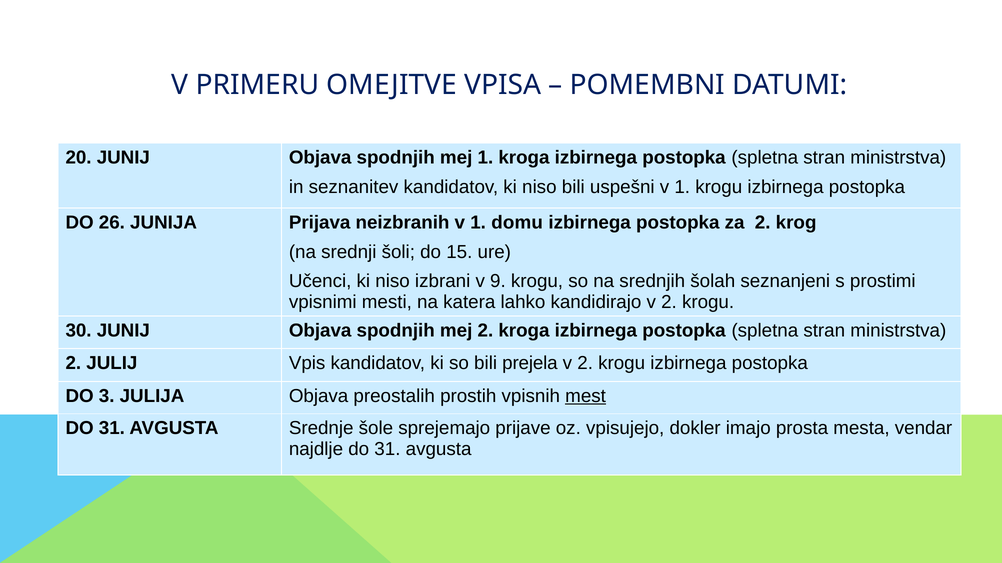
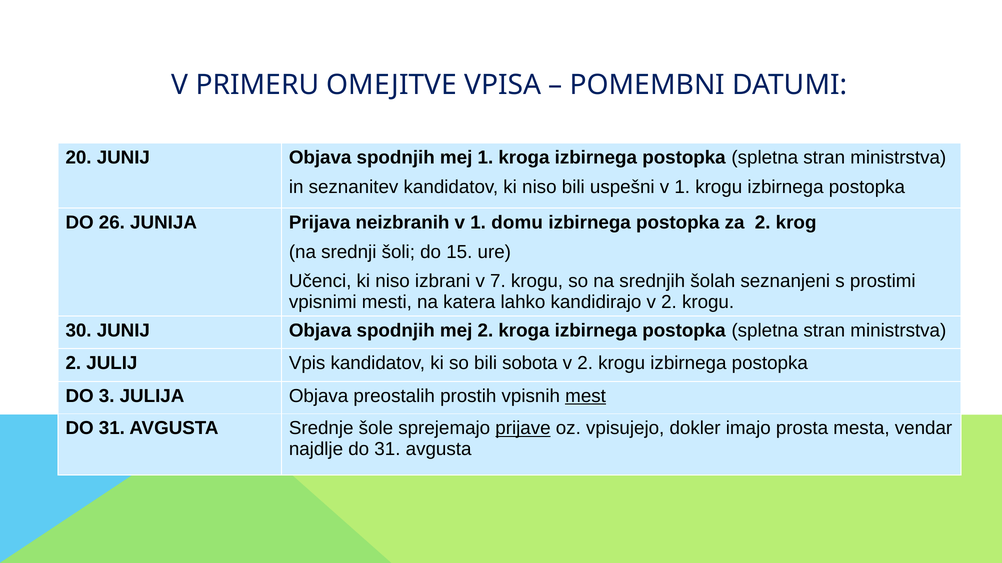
9: 9 -> 7
prejela: prejela -> sobota
prijave underline: none -> present
